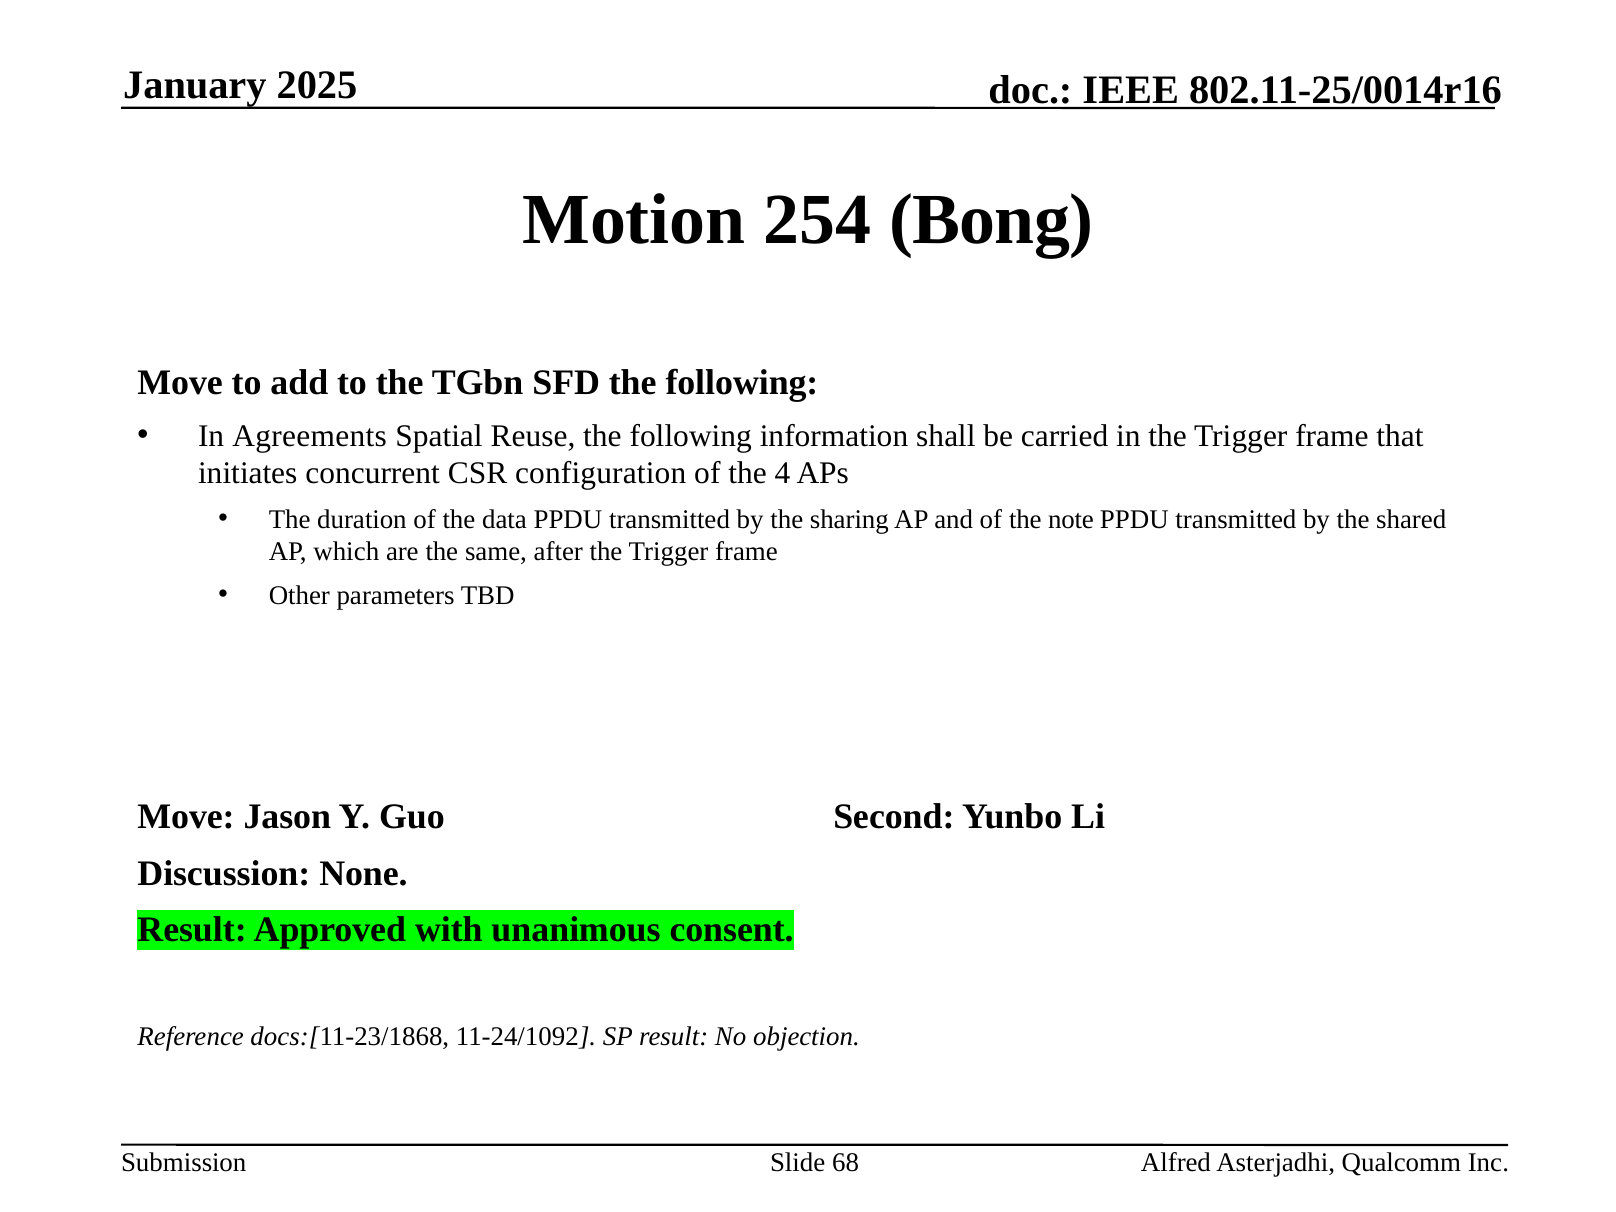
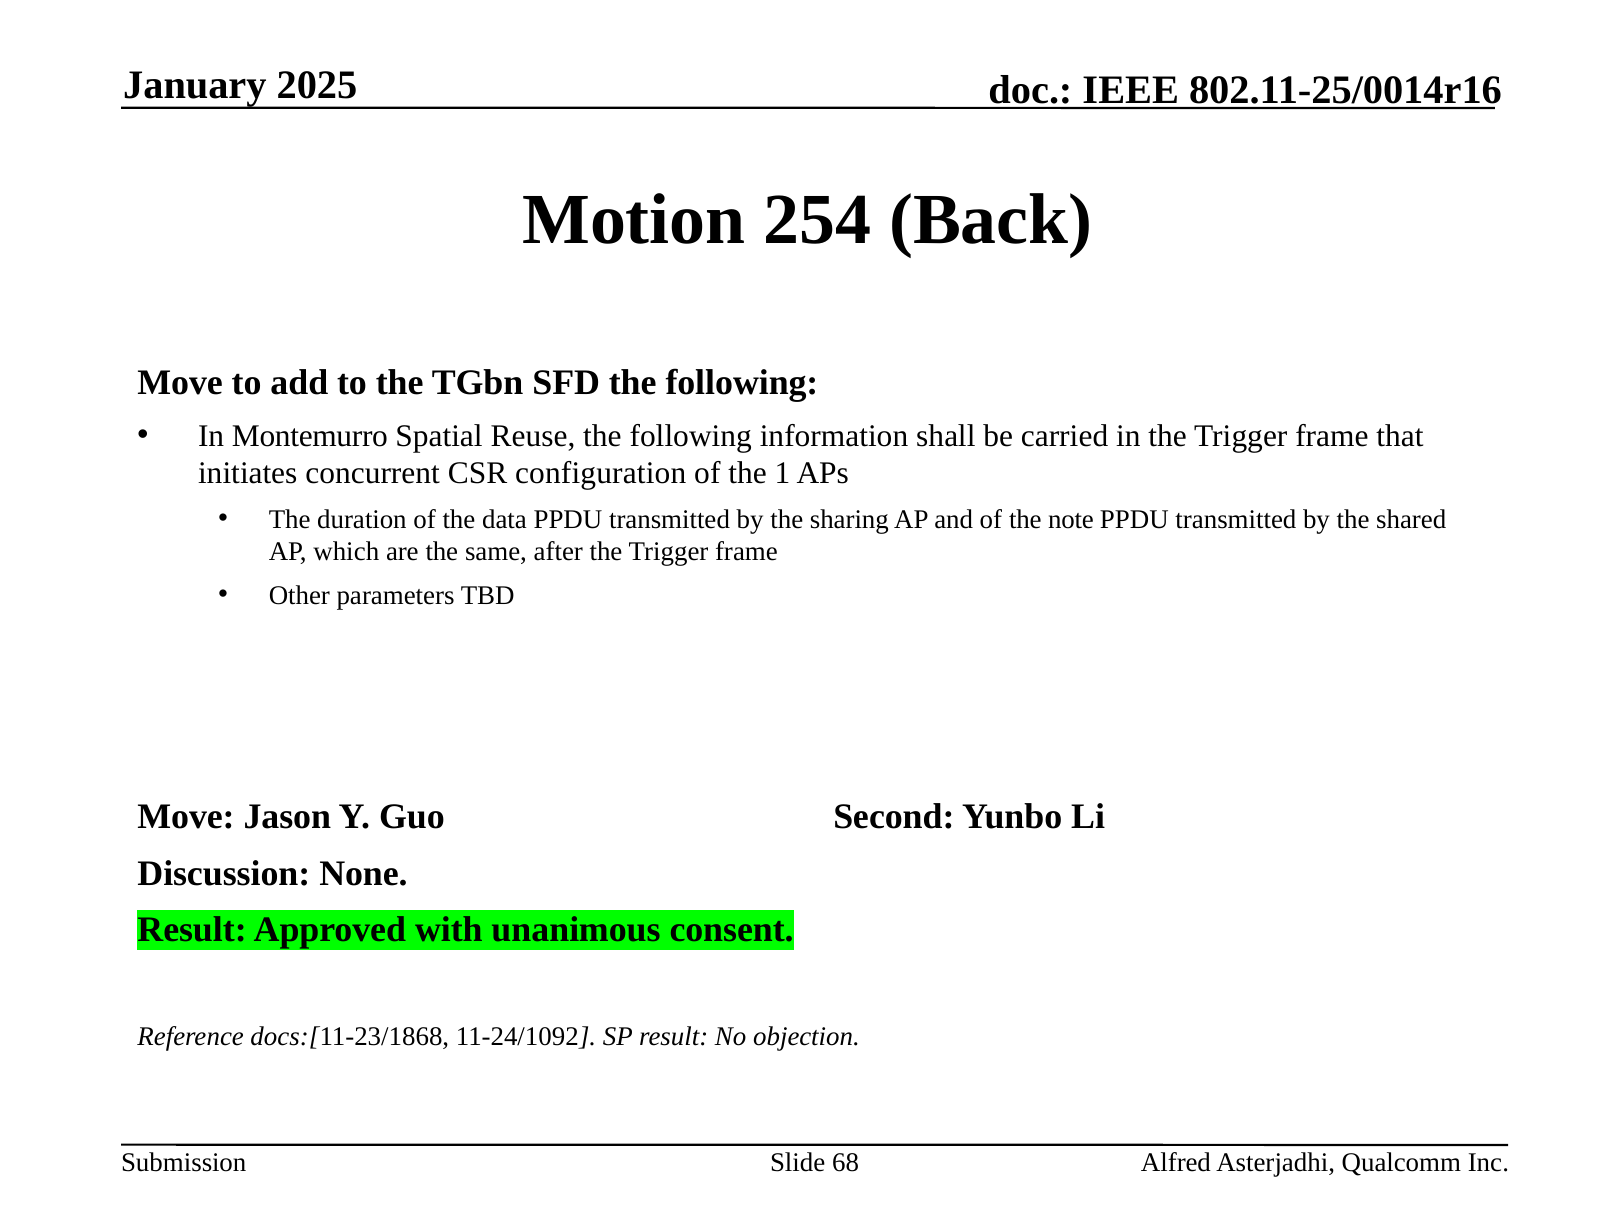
Bong: Bong -> Back
Agreements: Agreements -> Montemurro
4: 4 -> 1
